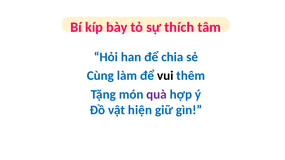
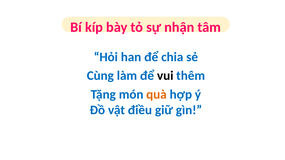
thích: thích -> nhận
quà colour: purple -> orange
hiện: hiện -> điều
